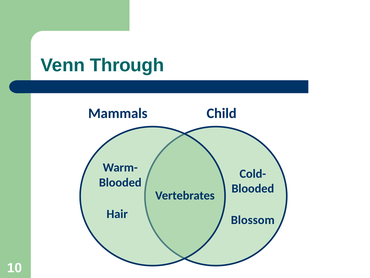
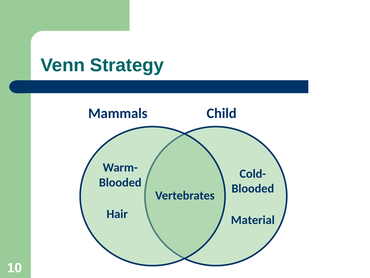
Through: Through -> Strategy
Blossom: Blossom -> Material
